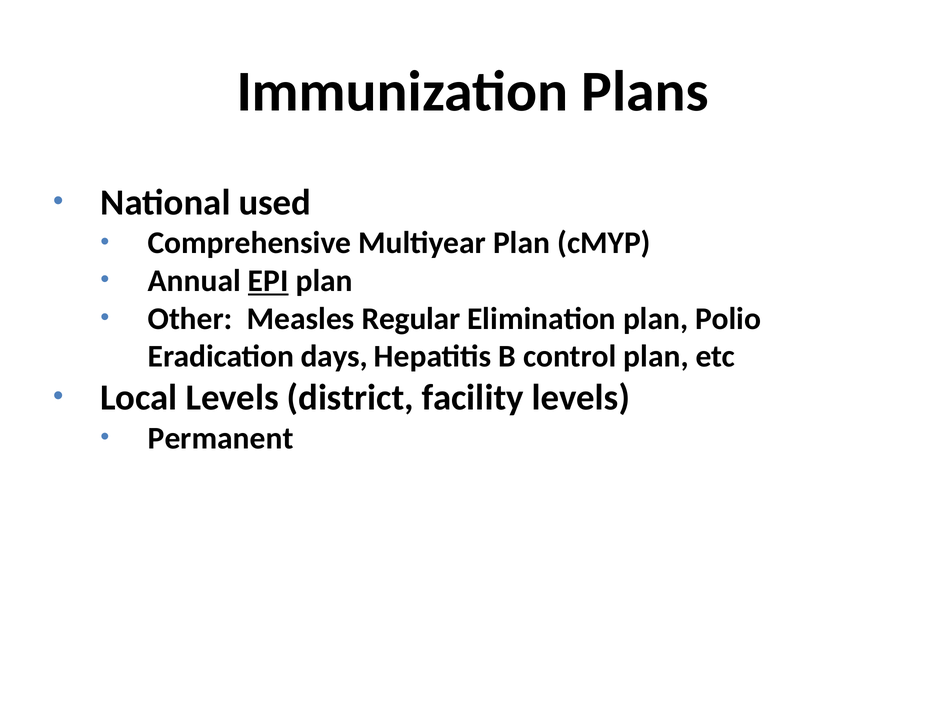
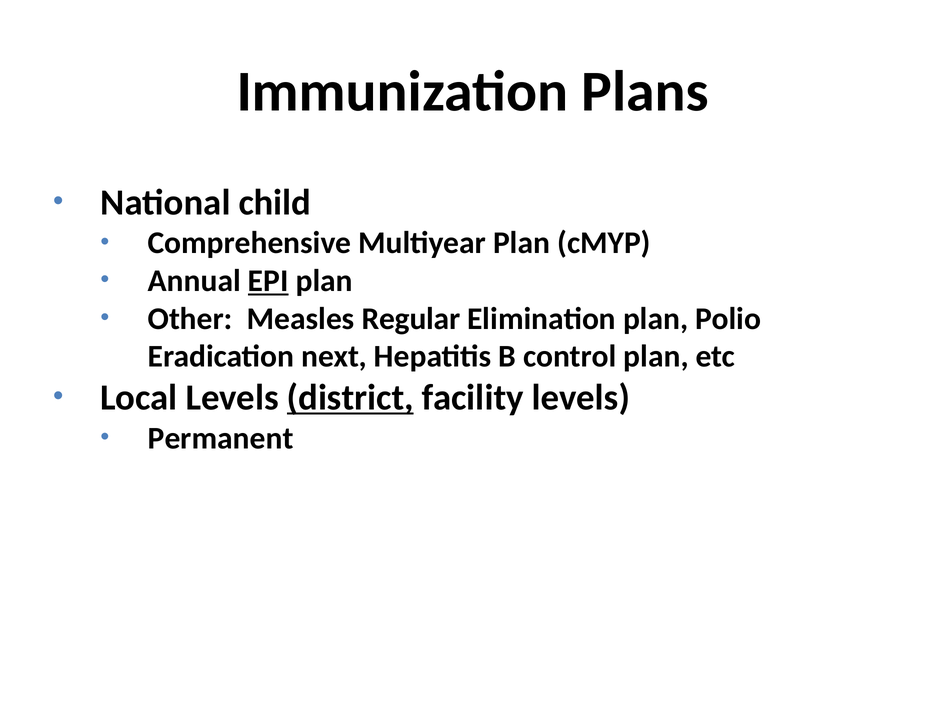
used: used -> child
days: days -> next
district underline: none -> present
